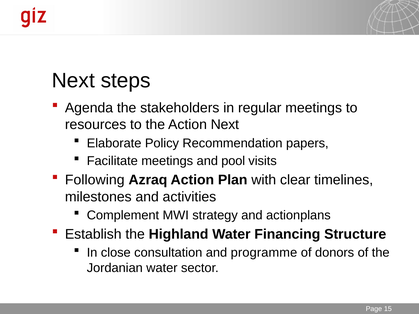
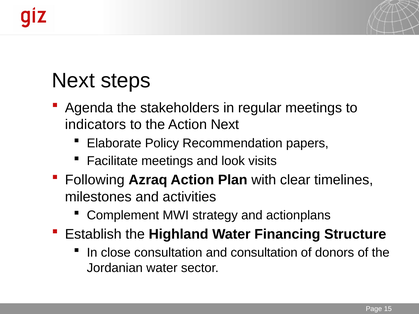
resources: resources -> indicators
pool: pool -> look
and programme: programme -> consultation
